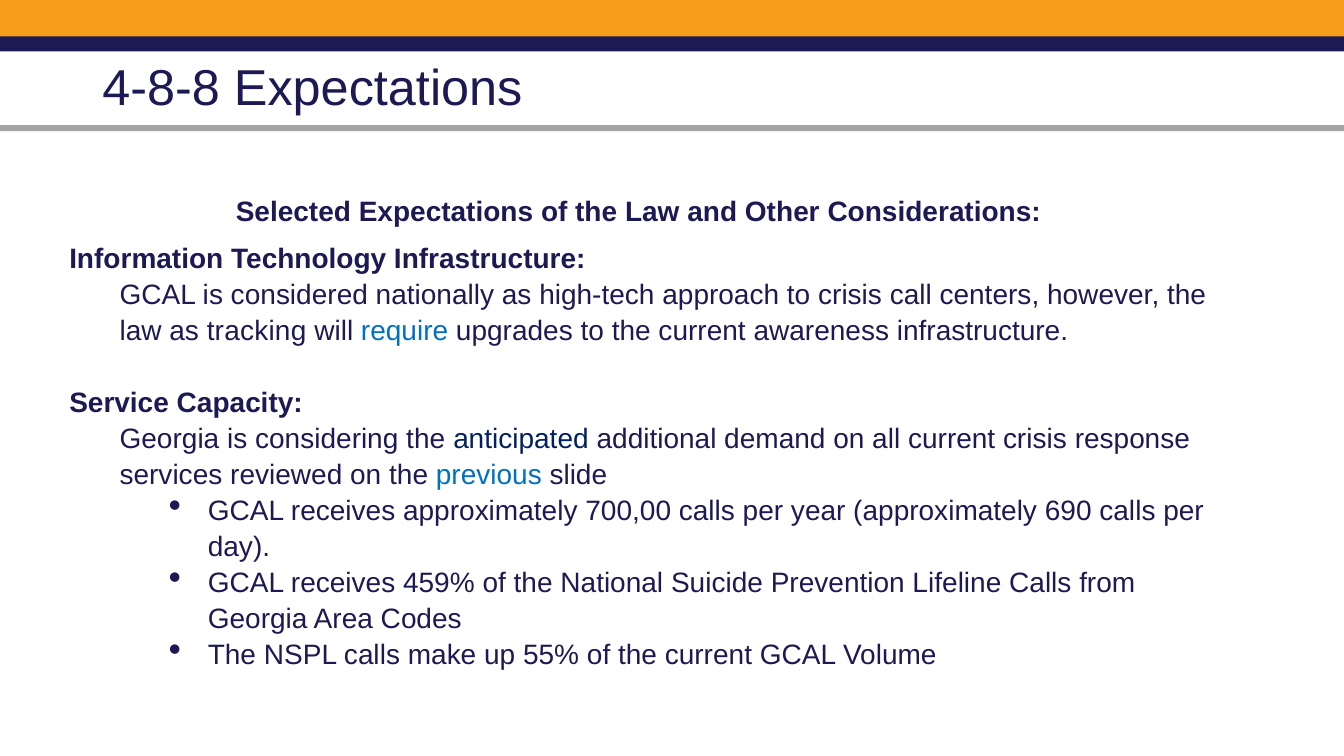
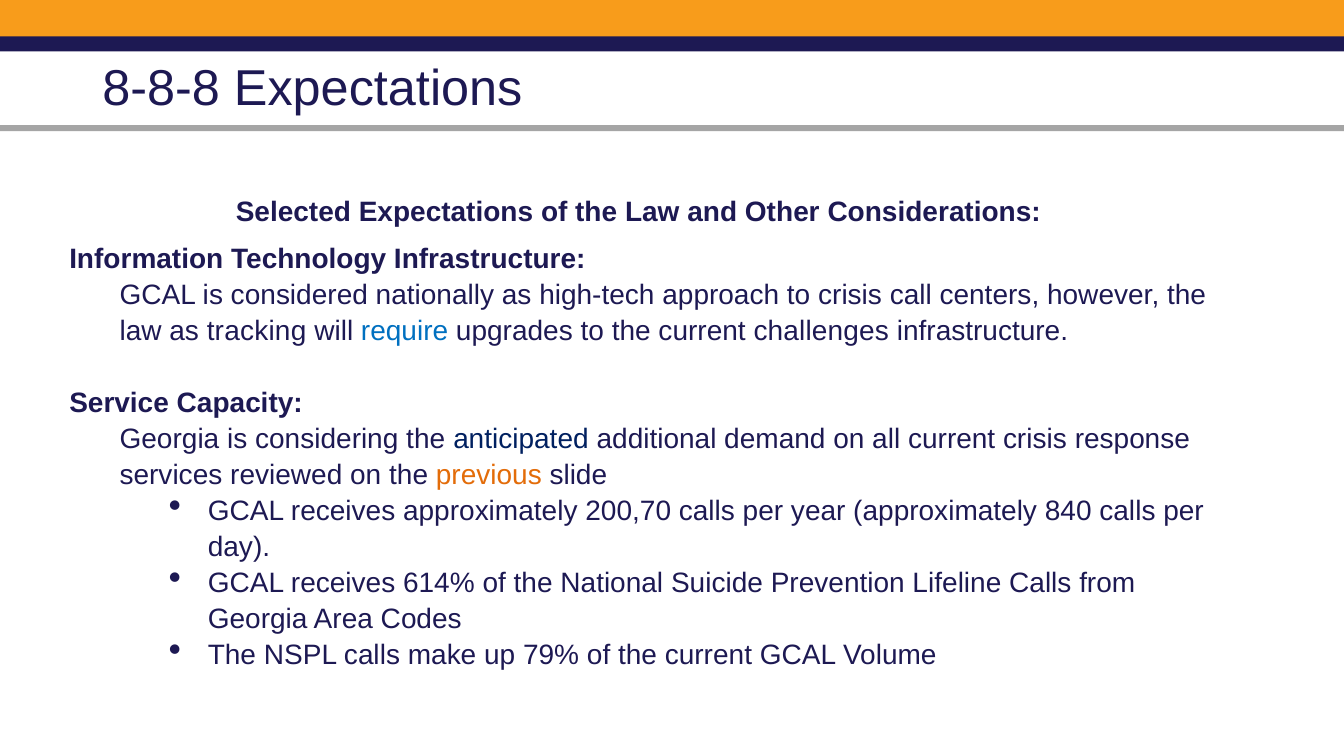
4-8-8: 4-8-8 -> 8-8-8
awareness: awareness -> challenges
previous colour: blue -> orange
700,00: 700,00 -> 200,70
690: 690 -> 840
459%: 459% -> 614%
55%: 55% -> 79%
